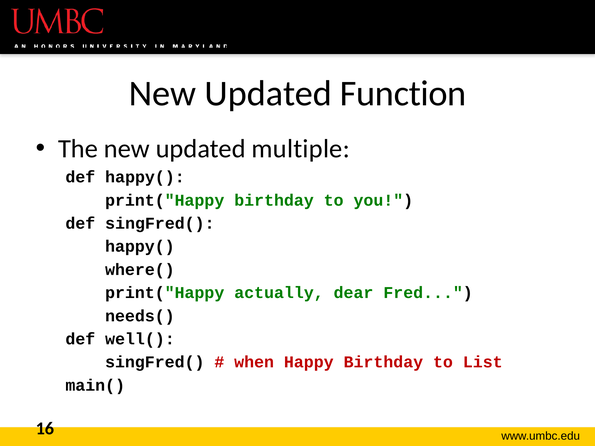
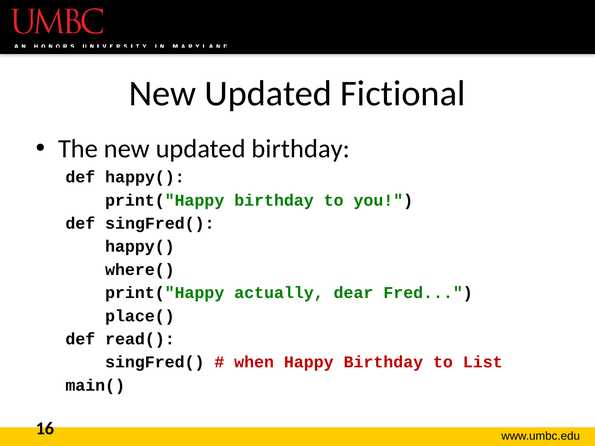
Function: Function -> Fictional
updated multiple: multiple -> birthday
needs(: needs( -> place(
well(: well( -> read(
